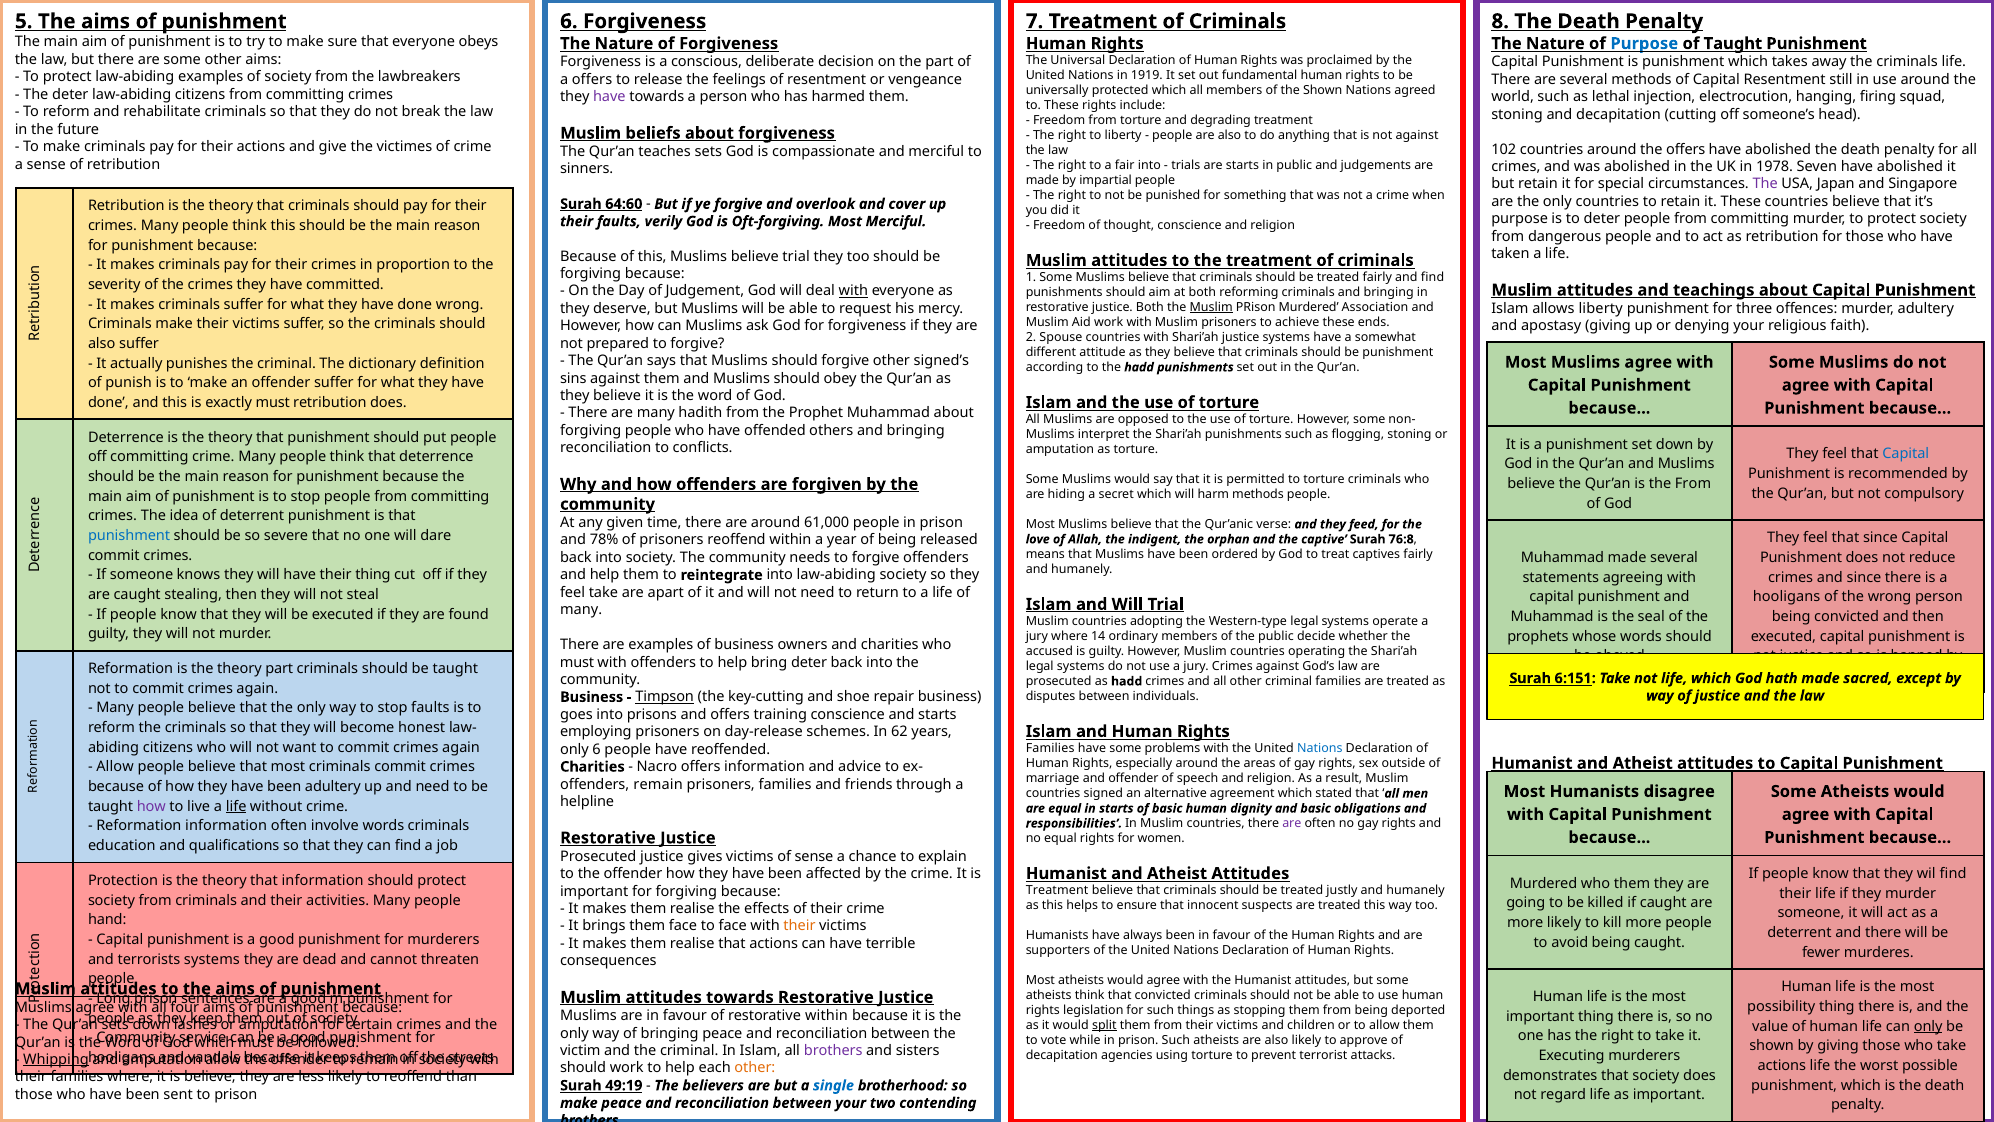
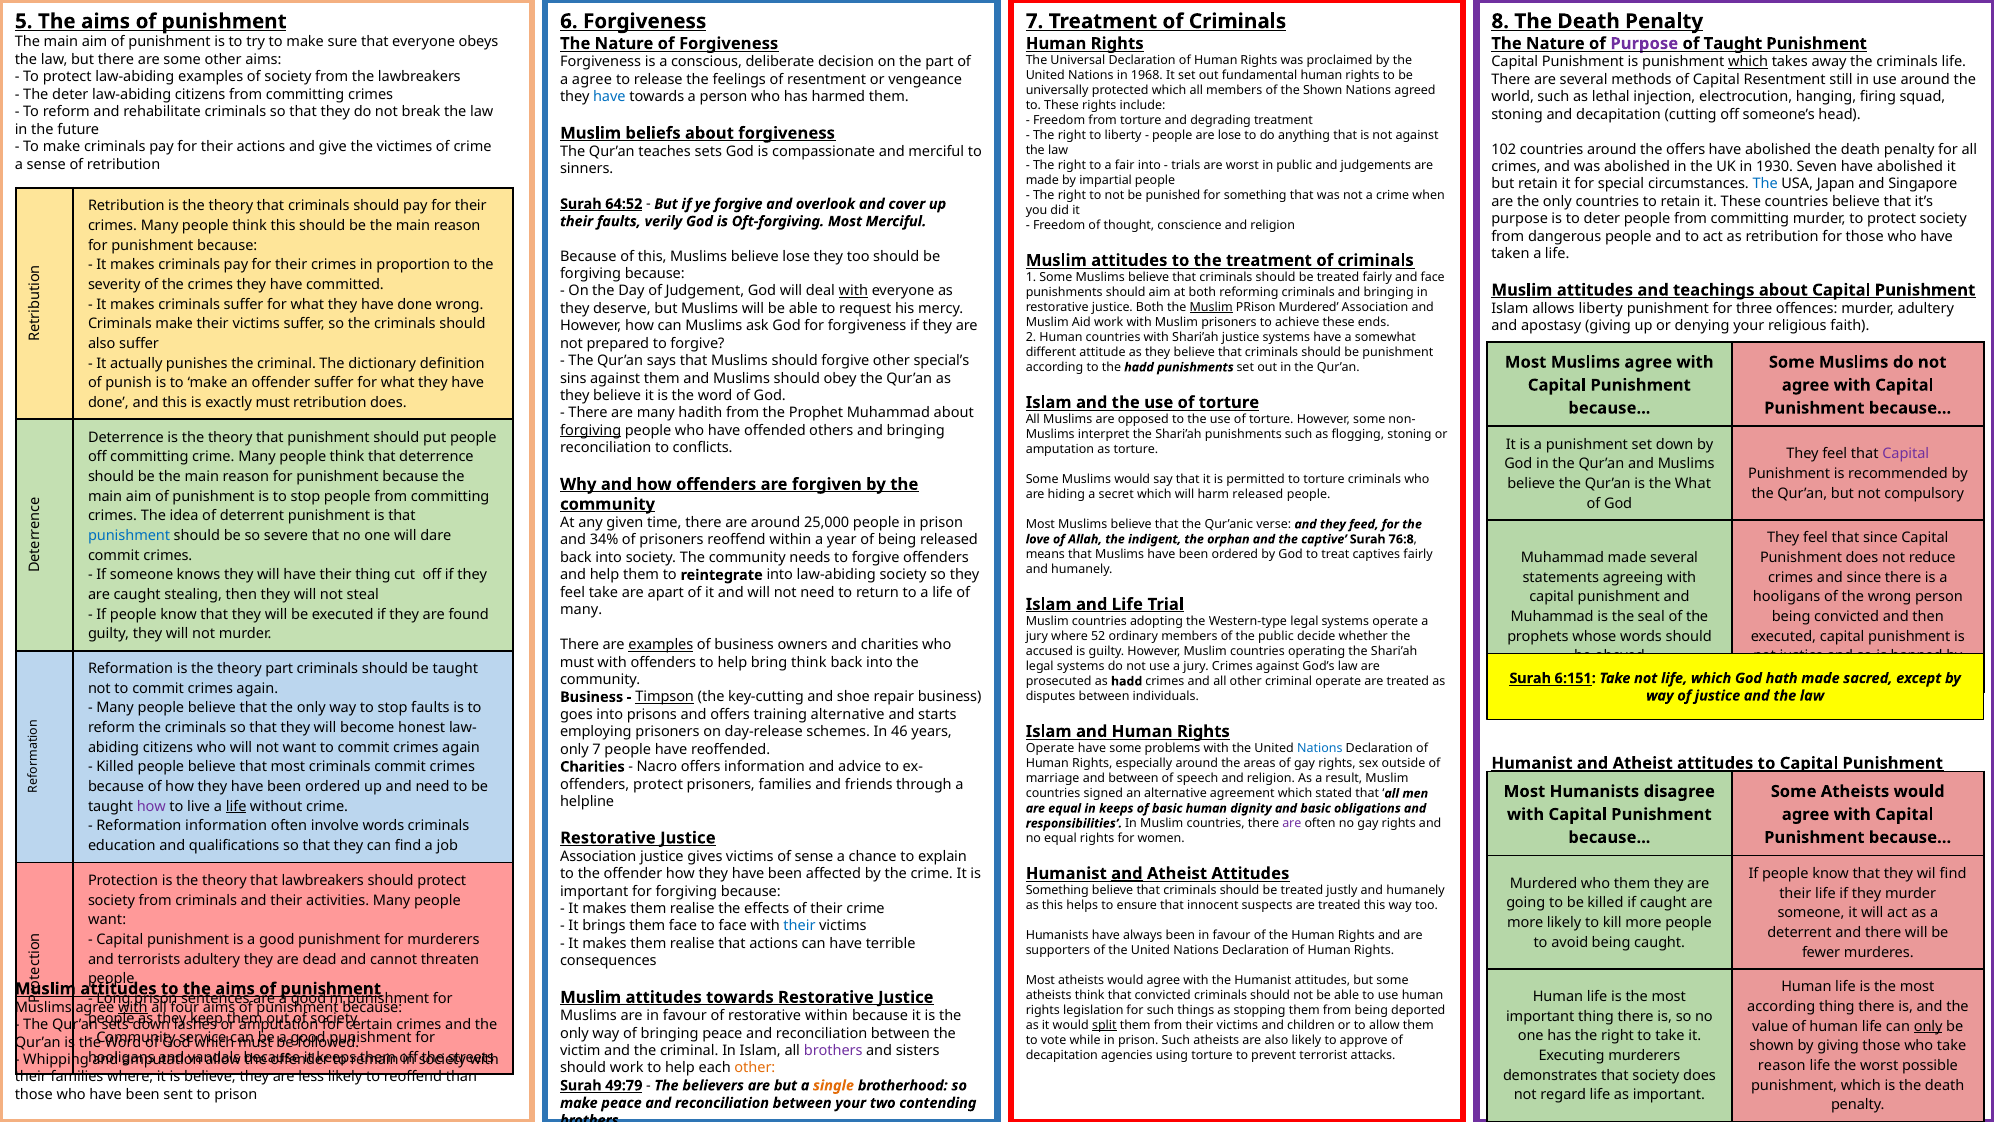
Purpose at (1644, 44) colour: blue -> purple
which at (1748, 62) underline: none -> present
1919: 1919 -> 1968
a offers: offers -> agree
have at (609, 97) colour: purple -> blue
people are also: also -> lose
are starts: starts -> worst
1978: 1978 -> 1930
The at (1765, 184) colour: purple -> blue
64:60: 64:60 -> 64:52
believe trial: trial -> lose
and find: find -> face
2 Spouse: Spouse -> Human
signed’s: signed’s -> special’s
forgiving at (591, 430) underline: none -> present
Capital at (1906, 454) colour: blue -> purple
the From: From -> What
harm methods: methods -> released
61,000: 61,000 -> 25,000
78%: 78% -> 34%
Islam and Will: Will -> Life
14: 14 -> 52
examples at (661, 645) underline: none -> present
bring deter: deter -> think
criminal families: families -> operate
training conscience: conscience -> alternative
62: 62 -> 46
Families at (1050, 748): Families -> Operate
only 6: 6 -> 7
Allow at (115, 767): Allow -> Killed
and offender: offender -> between
offenders remain: remain -> protect
they have been adultery: adultery -> ordered
in starts: starts -> keeps
Prosecuted at (598, 856): Prosecuted -> Association
and at (1127, 873) underline: none -> present
that information: information -> lawbreakers
Treatment at (1057, 890): Treatment -> Something
hand at (107, 920): hand -> want
their at (799, 926) colour: orange -> blue
terrorists systems: systems -> adultery
possibility at (1781, 1006): possibility -> according
with at (133, 1007) underline: none -> present
Whipping underline: present -> none
actions at (1782, 1065): actions -> reason
49:19: 49:19 -> 49:79
single colour: blue -> orange
